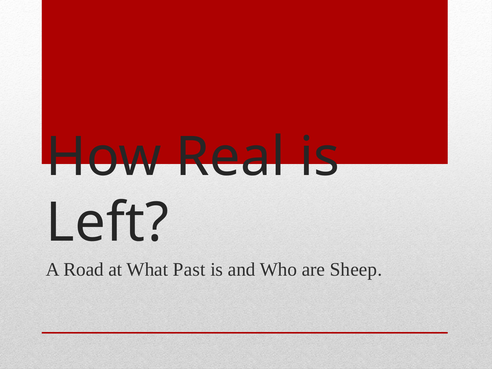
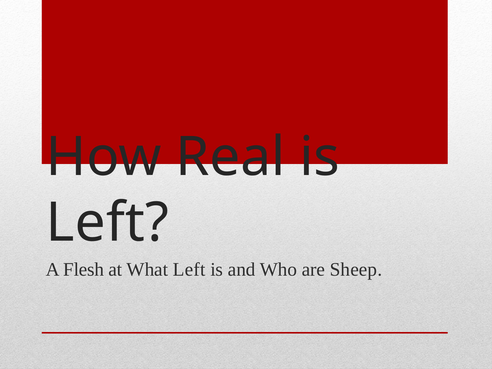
Road: Road -> Flesh
What Past: Past -> Left
